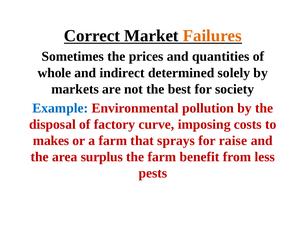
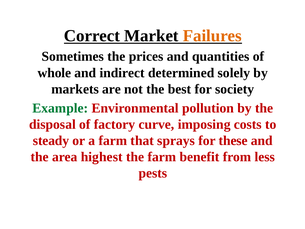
Example colour: blue -> green
makes: makes -> steady
raise: raise -> these
surplus: surplus -> highest
